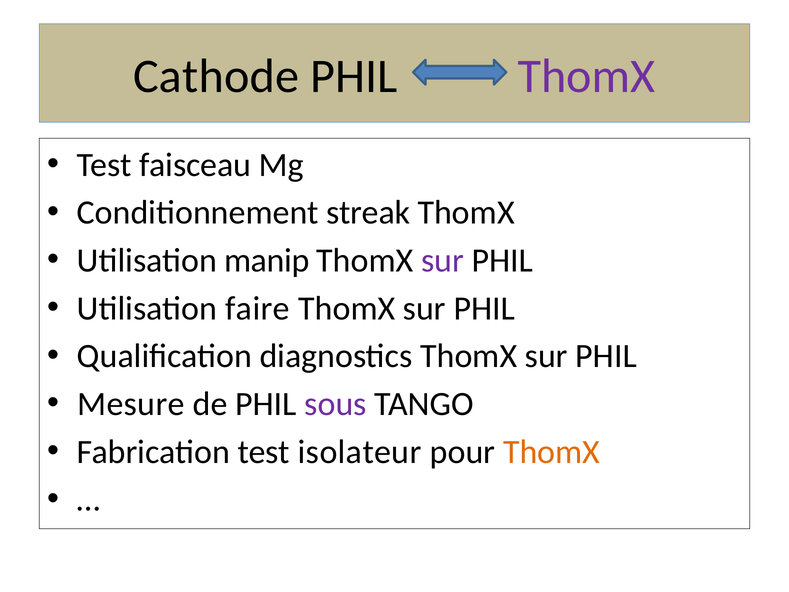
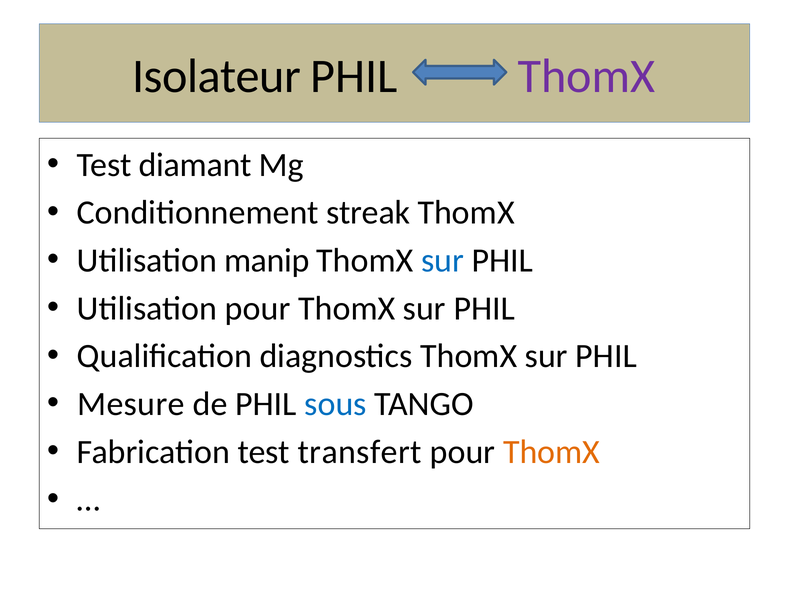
Cathode: Cathode -> Isolateur
faisceau: faisceau -> diamant
sur at (443, 260) colour: purple -> blue
Utilisation faire: faire -> pour
sous colour: purple -> blue
isolateur: isolateur -> transfert
